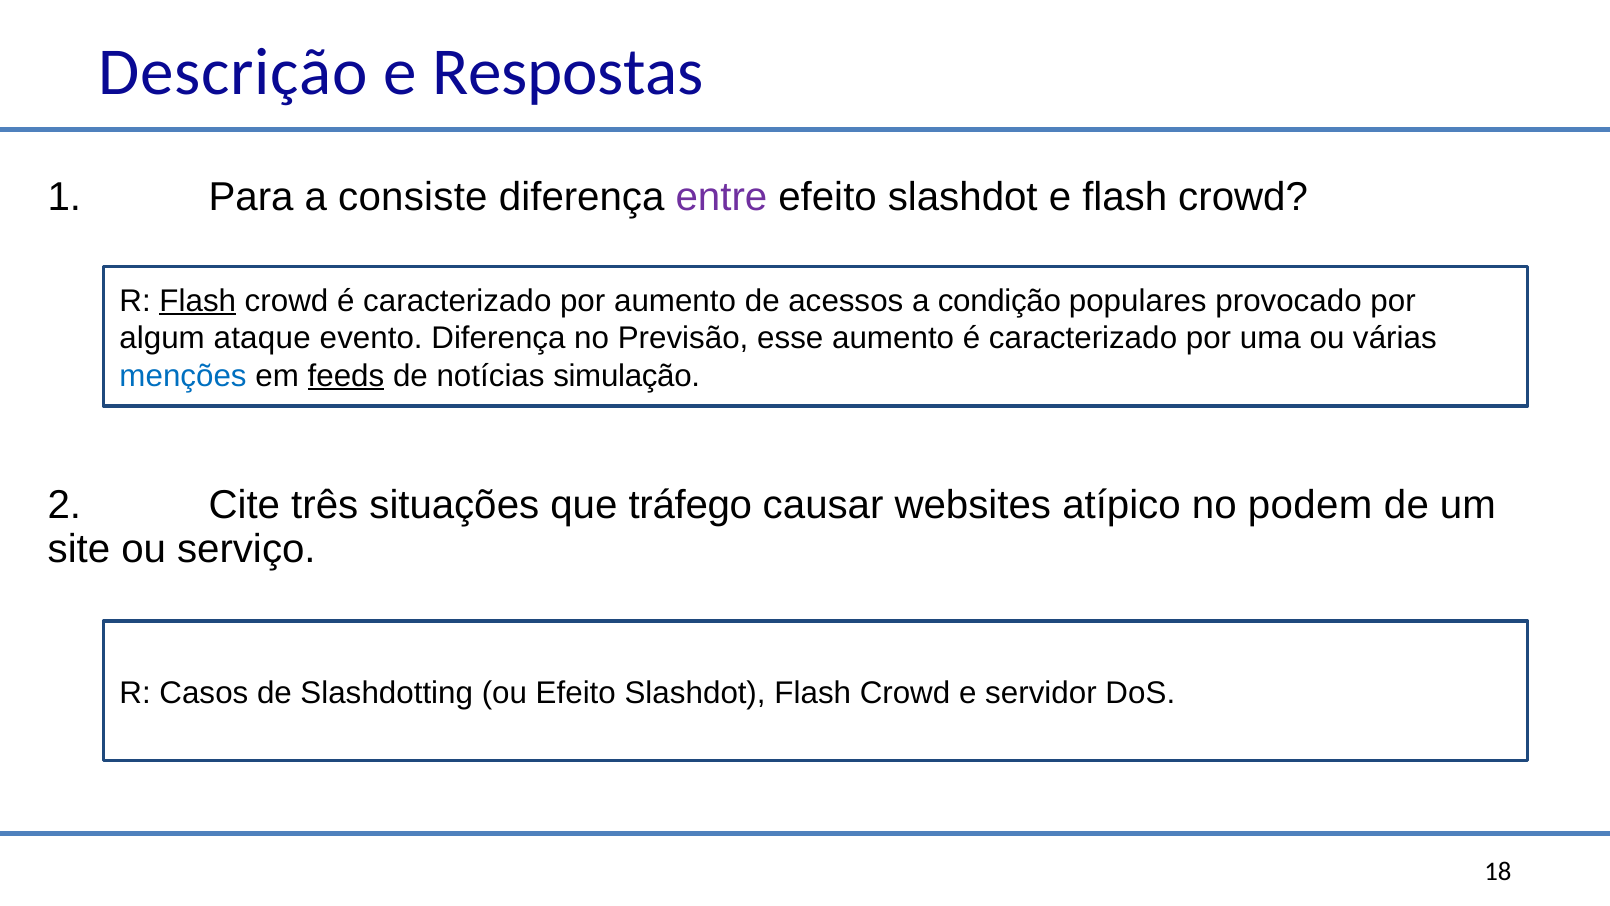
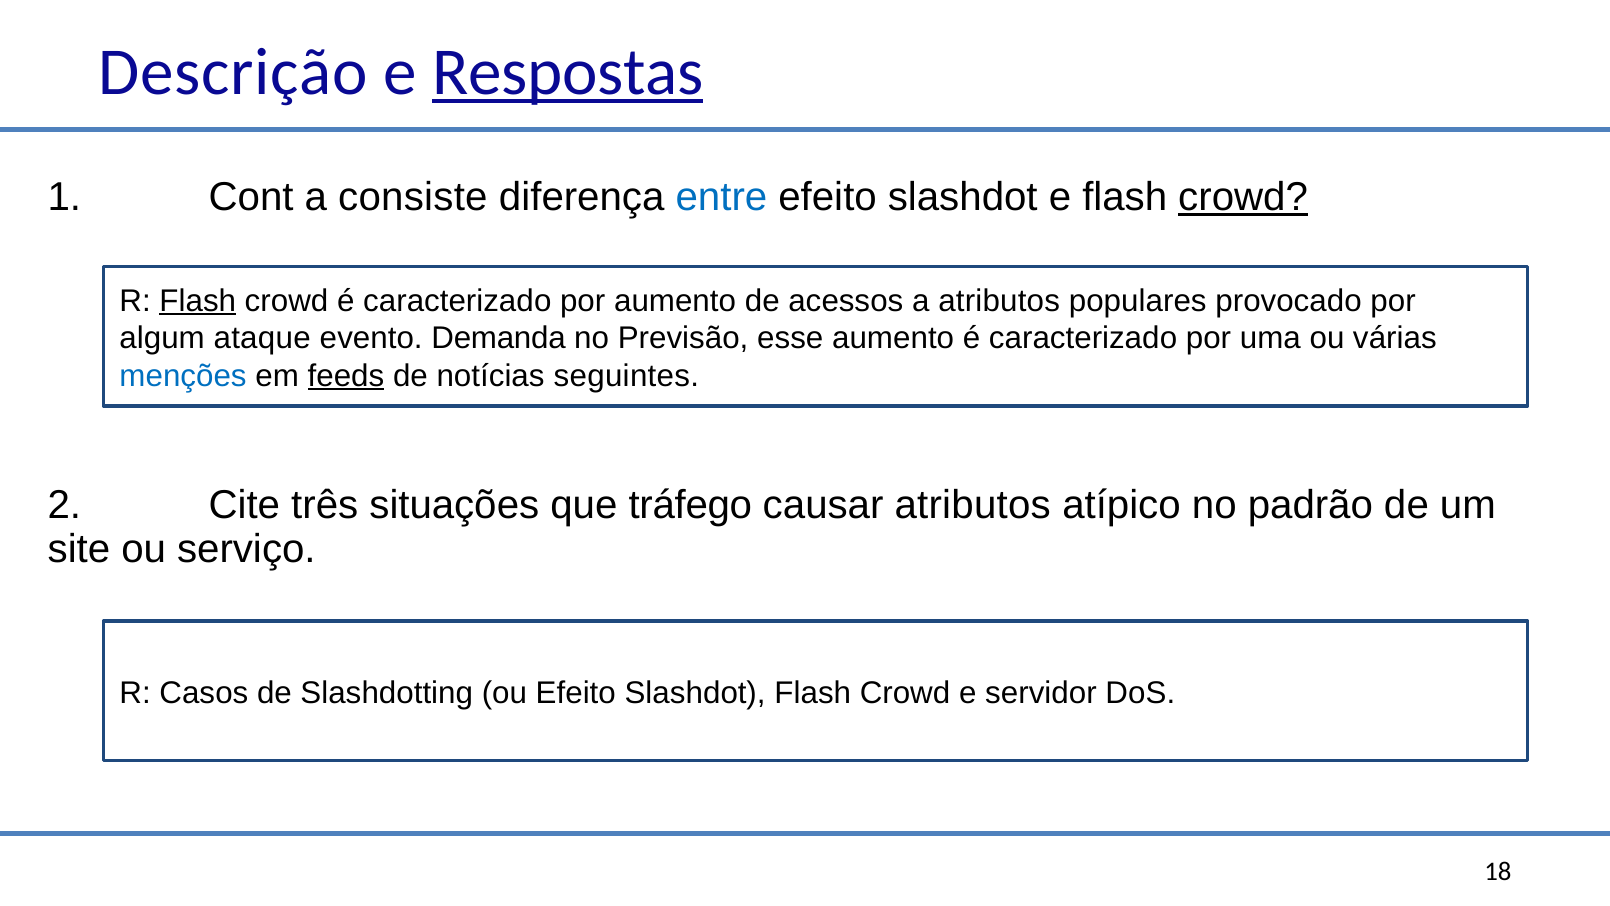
Respostas underline: none -> present
Para: Para -> Cont
entre colour: purple -> blue
crowd at (1243, 197) underline: none -> present
a condição: condição -> atributos
evento Diferença: Diferença -> Demanda
simulação: simulação -> seguintes
causar websites: websites -> atributos
podem: podem -> padrão
